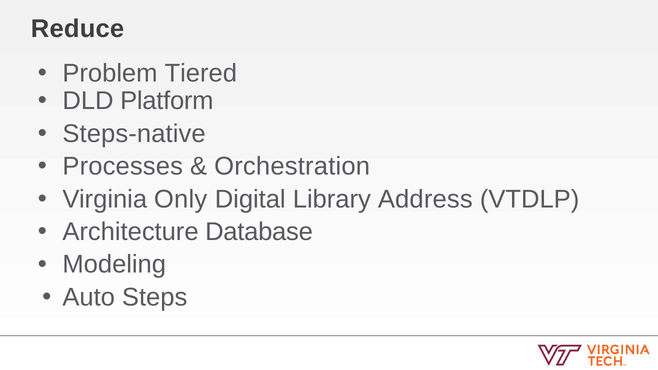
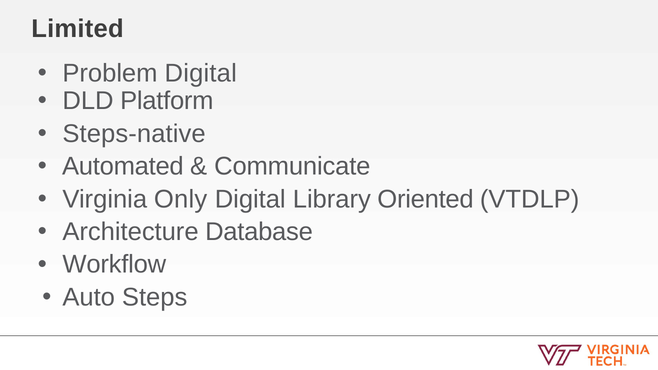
Reduce: Reduce -> Limited
Problem Tiered: Tiered -> Digital
Processes: Processes -> Automated
Orchestration: Orchestration -> Communicate
Address: Address -> Oriented
Modeling: Modeling -> Workflow
